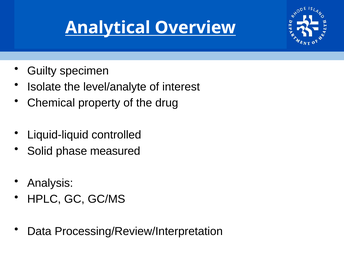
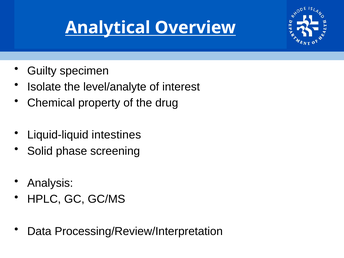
controlled: controlled -> intestines
measured: measured -> screening
